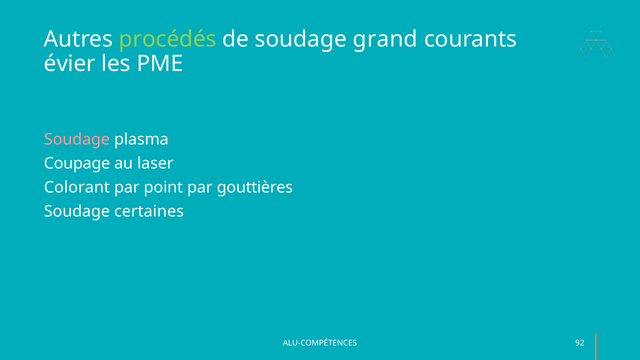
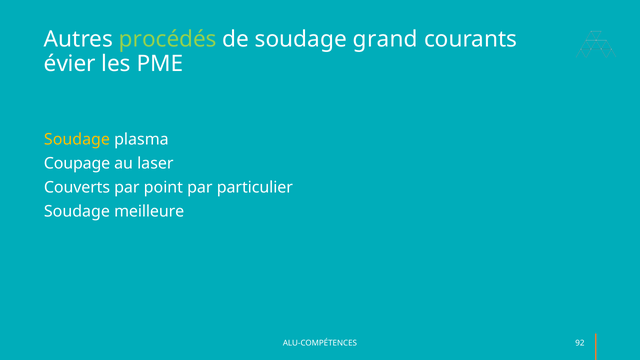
Soudage at (77, 140) colour: pink -> yellow
Colorant: Colorant -> Couverts
gouttières: gouttières -> particulier
certaines: certaines -> meilleure
